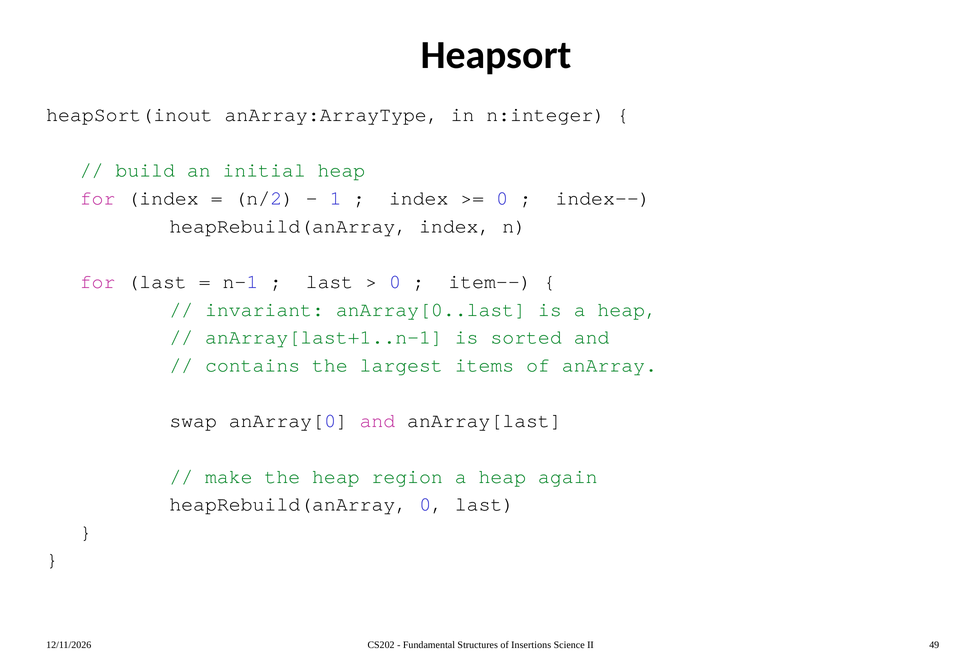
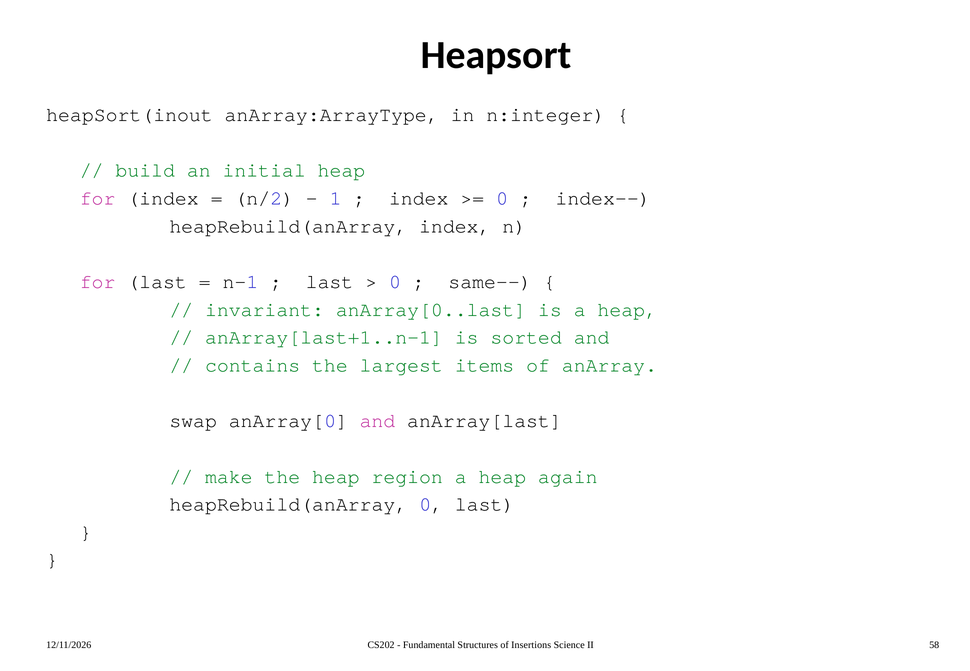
item--: item-- -> same--
49: 49 -> 58
